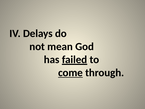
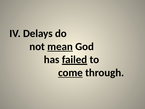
mean underline: none -> present
